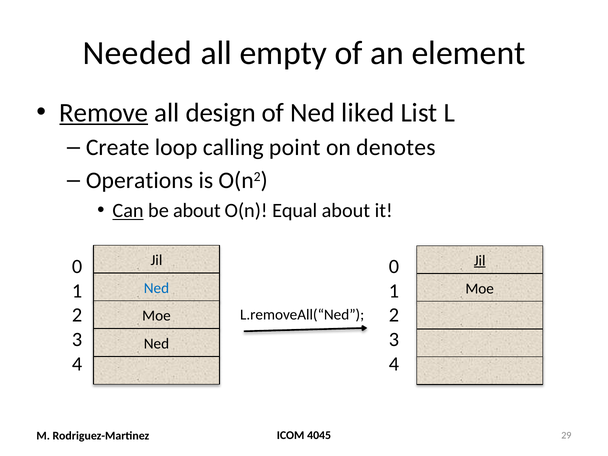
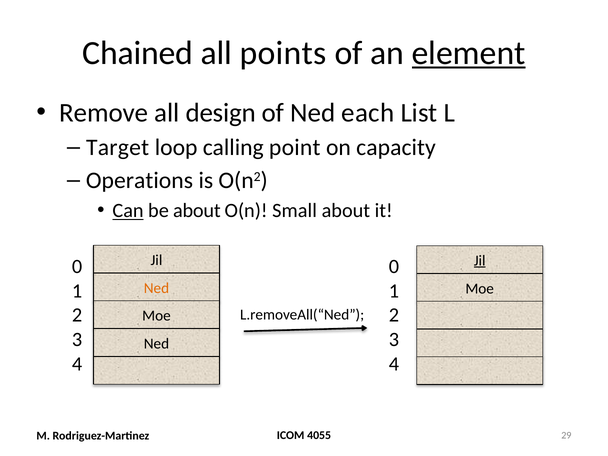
Needed: Needed -> Chained
empty: empty -> points
element underline: none -> present
Remove underline: present -> none
liked: liked -> each
Create: Create -> Target
denotes: denotes -> capacity
Equal: Equal -> Small
Ned at (156, 288) colour: blue -> orange
4045: 4045 -> 4055
